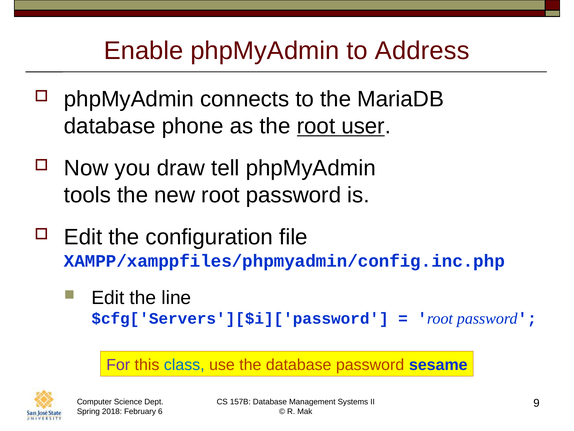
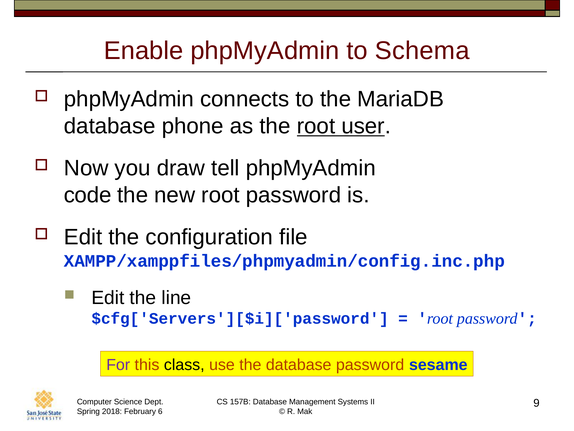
Address: Address -> Schema
tools: tools -> code
class colour: blue -> black
